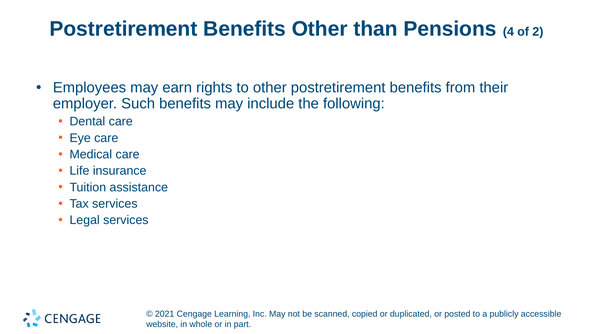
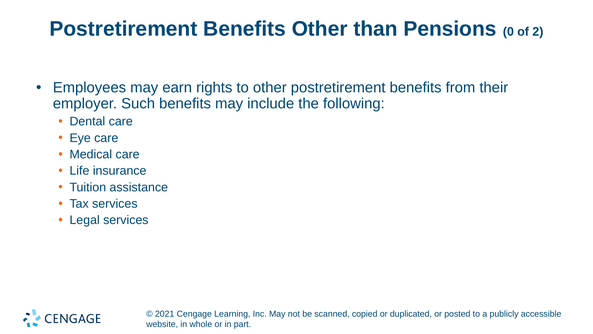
4: 4 -> 0
